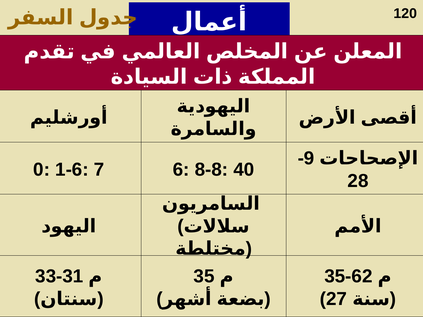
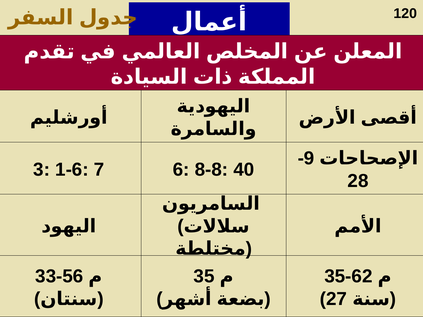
0: 0 -> 3
33-31: 33-31 -> 33-56
